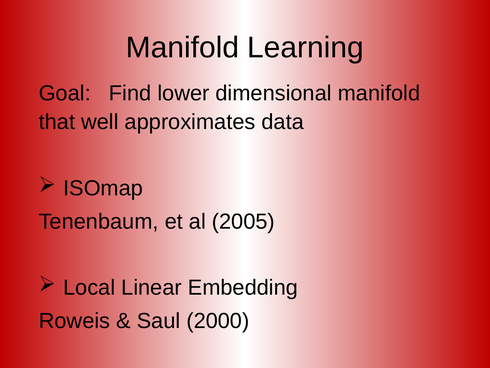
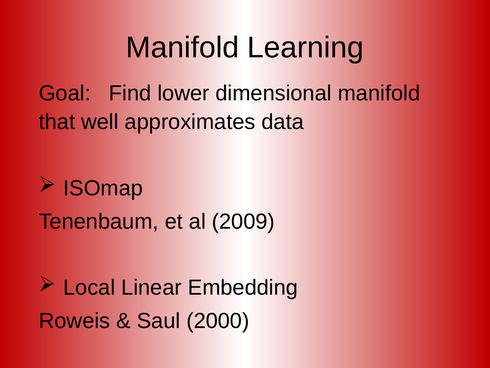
2005: 2005 -> 2009
